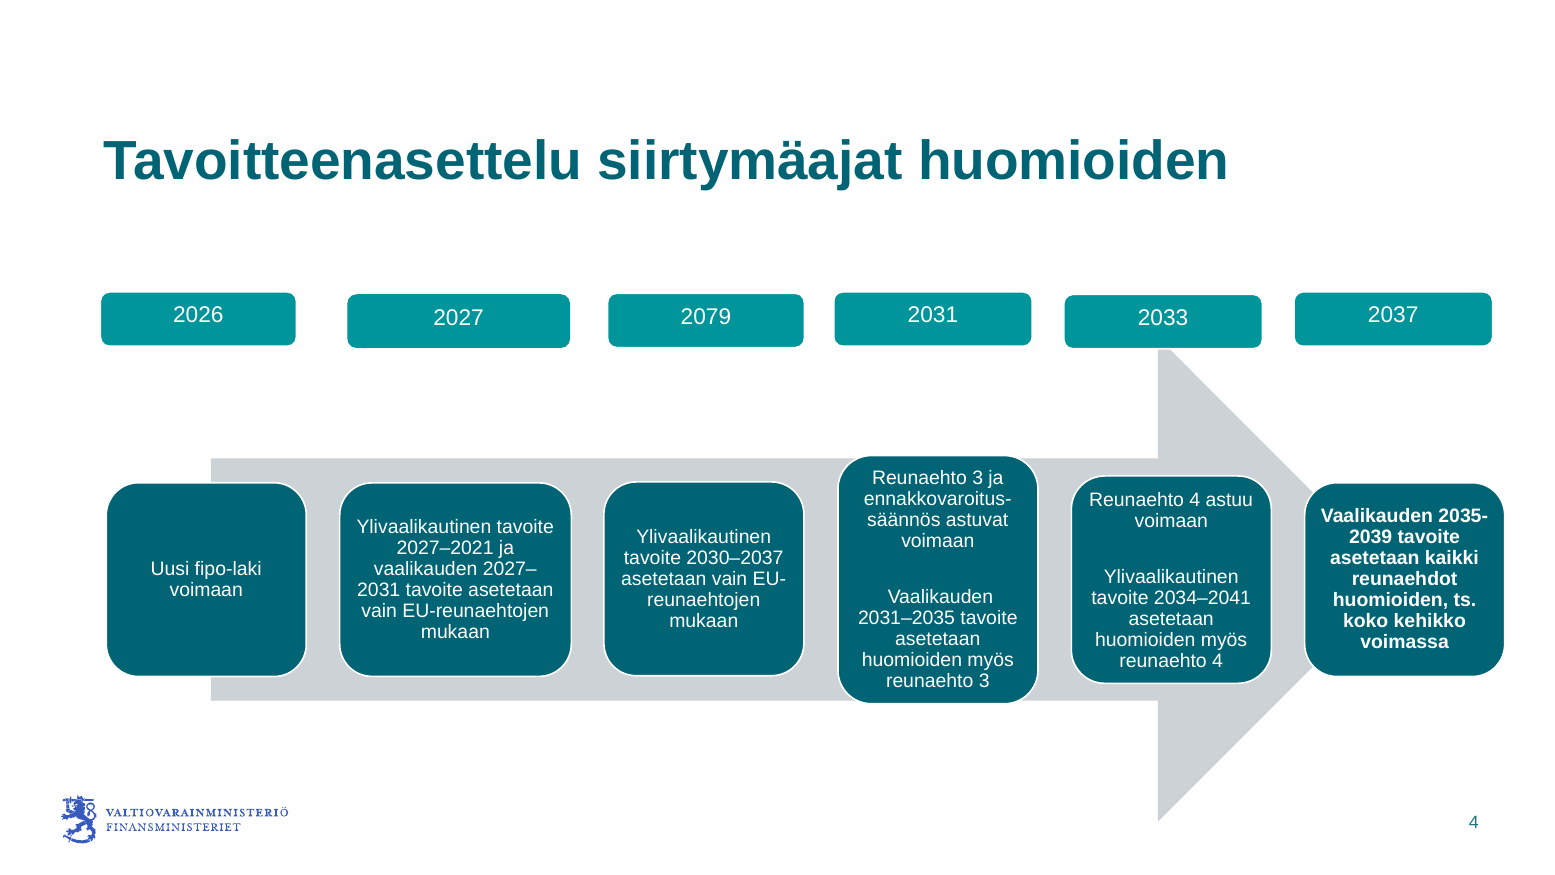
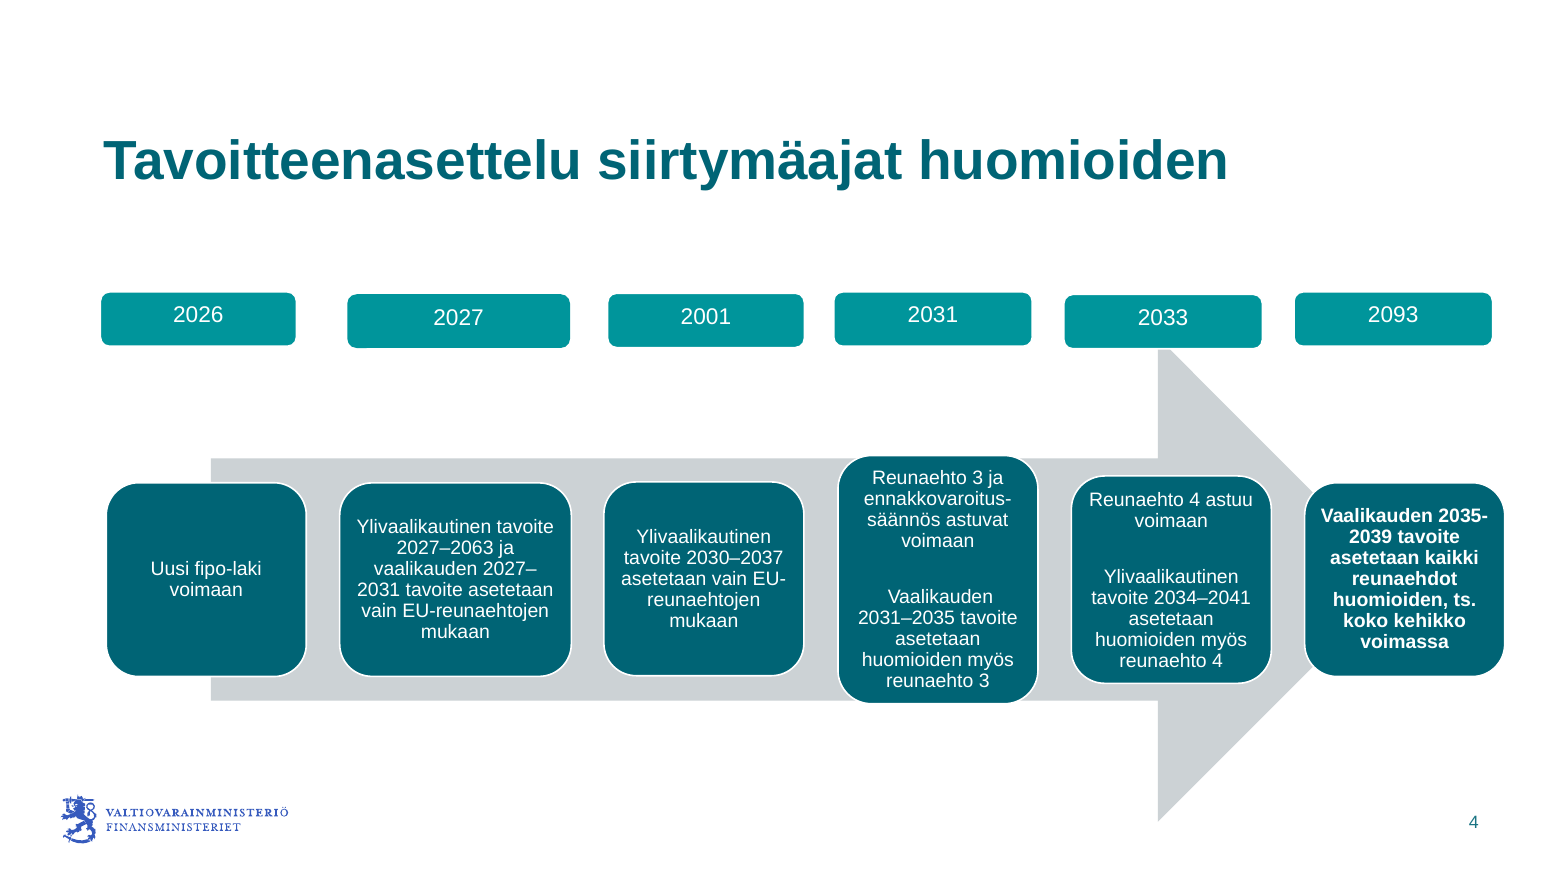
2037: 2037 -> 2093
2079: 2079 -> 2001
2027–2021: 2027–2021 -> 2027–2063
